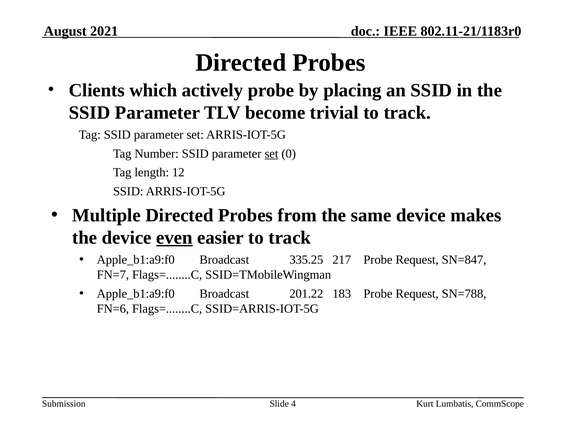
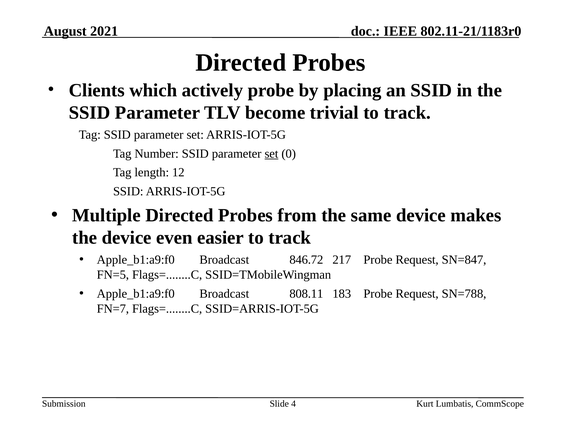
even underline: present -> none
335.25: 335.25 -> 846.72
FN=7: FN=7 -> FN=5
201.22: 201.22 -> 808.11
FN=6: FN=6 -> FN=7
